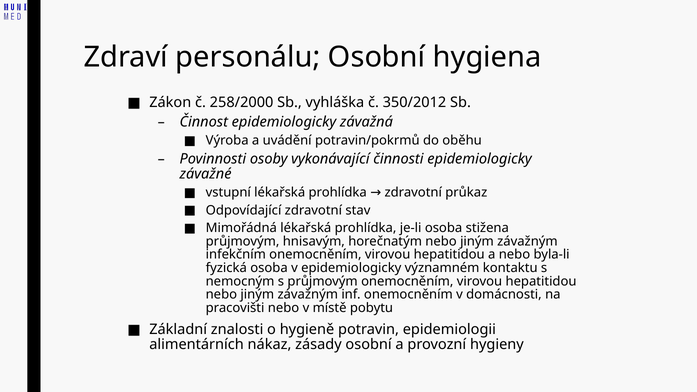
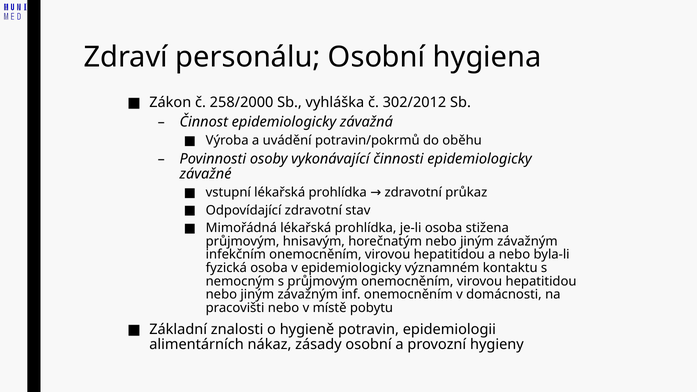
350/2012: 350/2012 -> 302/2012
